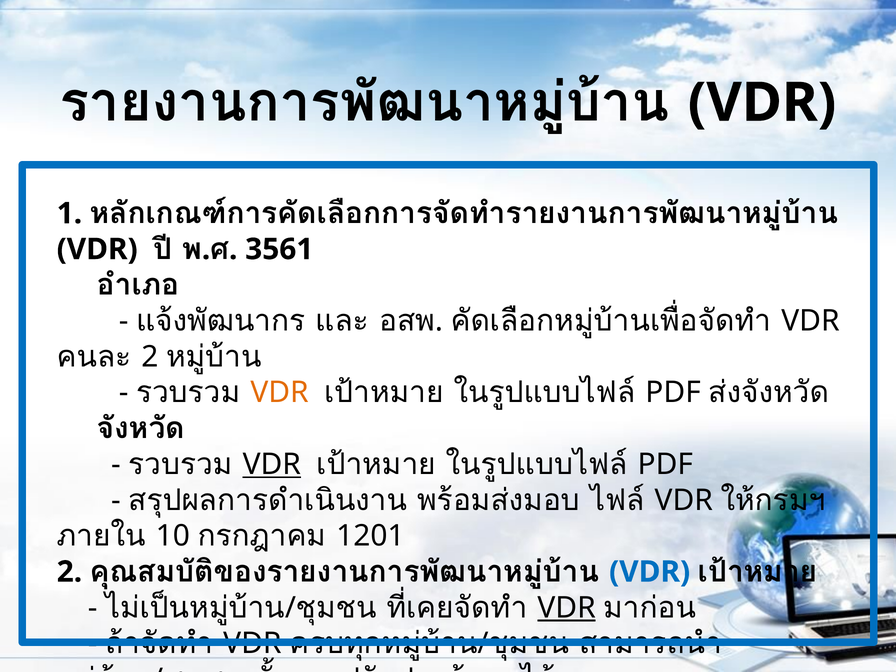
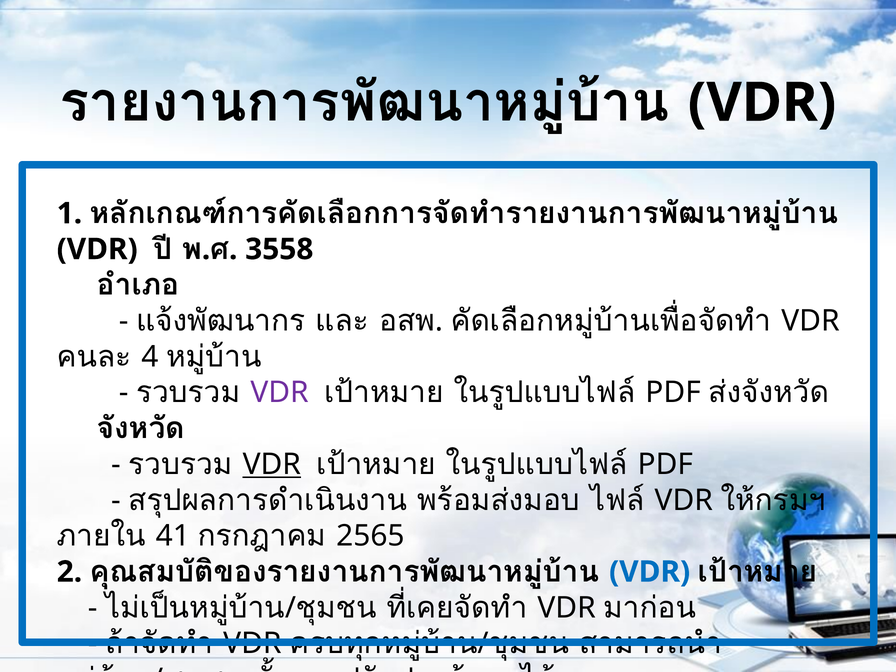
3561: 3561 -> 3558
2 at (150, 357): 2 -> 4
VDR at (280, 393) colour: orange -> purple
10: 10 -> 41
1201: 1201 -> 2565
VDR at (567, 608) underline: present -> none
